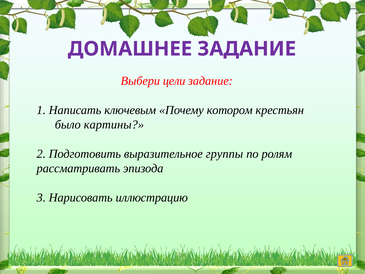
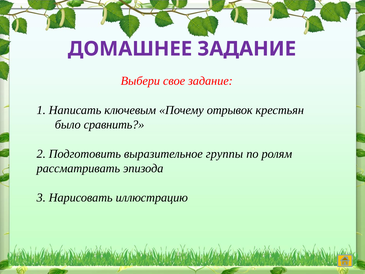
цели: цели -> свое
котором: котором -> отрывок
картины: картины -> сравнить
